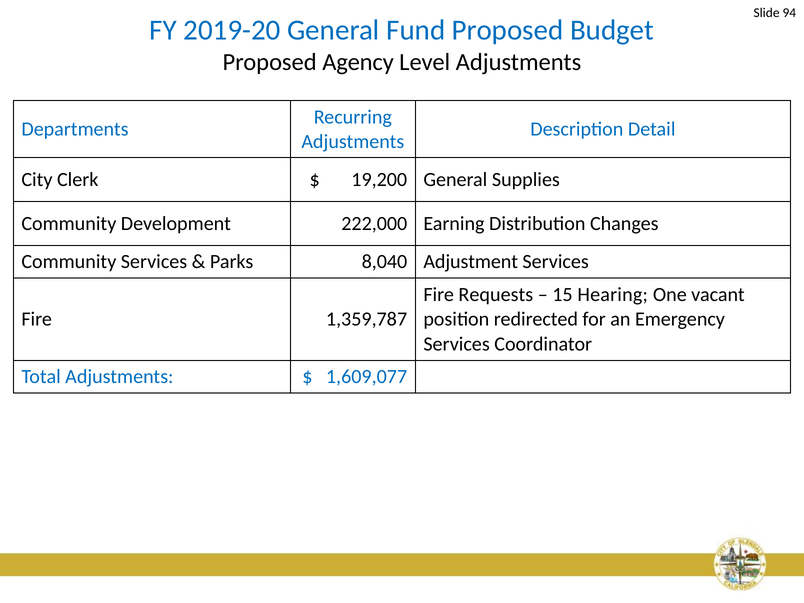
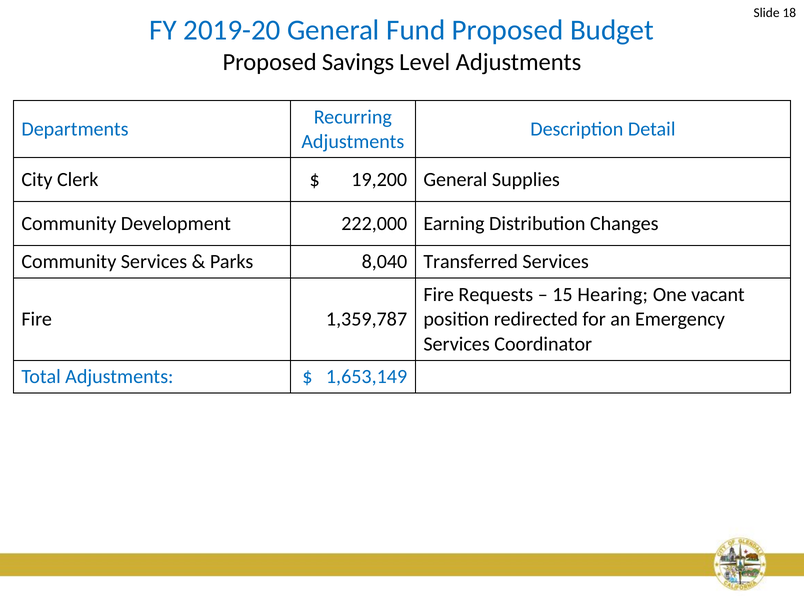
94: 94 -> 18
Agency: Agency -> Savings
Adjustment: Adjustment -> Transferred
1,609,077: 1,609,077 -> 1,653,149
